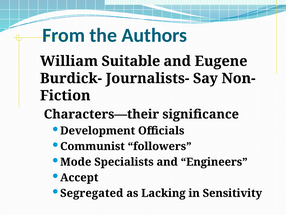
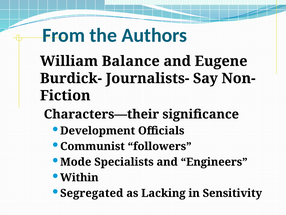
Suitable: Suitable -> Balance
Accept: Accept -> Within
